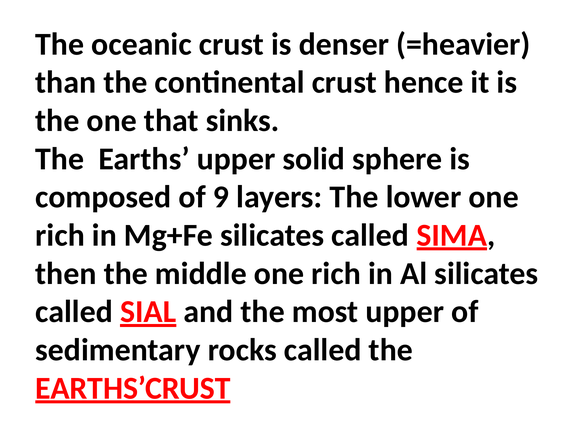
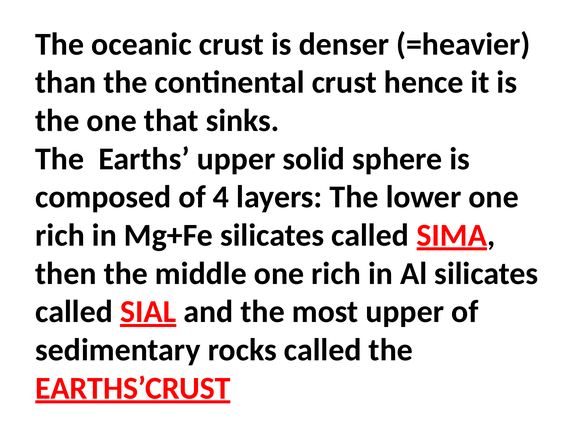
9: 9 -> 4
